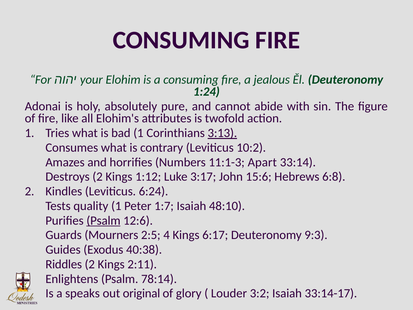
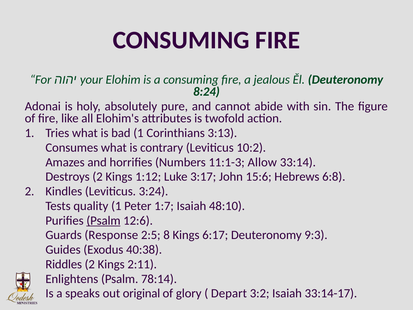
1:24: 1:24 -> 8:24
3:13 underline: present -> none
Apart: Apart -> Allow
6:24: 6:24 -> 3:24
Mourners: Mourners -> Response
4: 4 -> 8
Louder: Louder -> Depart
